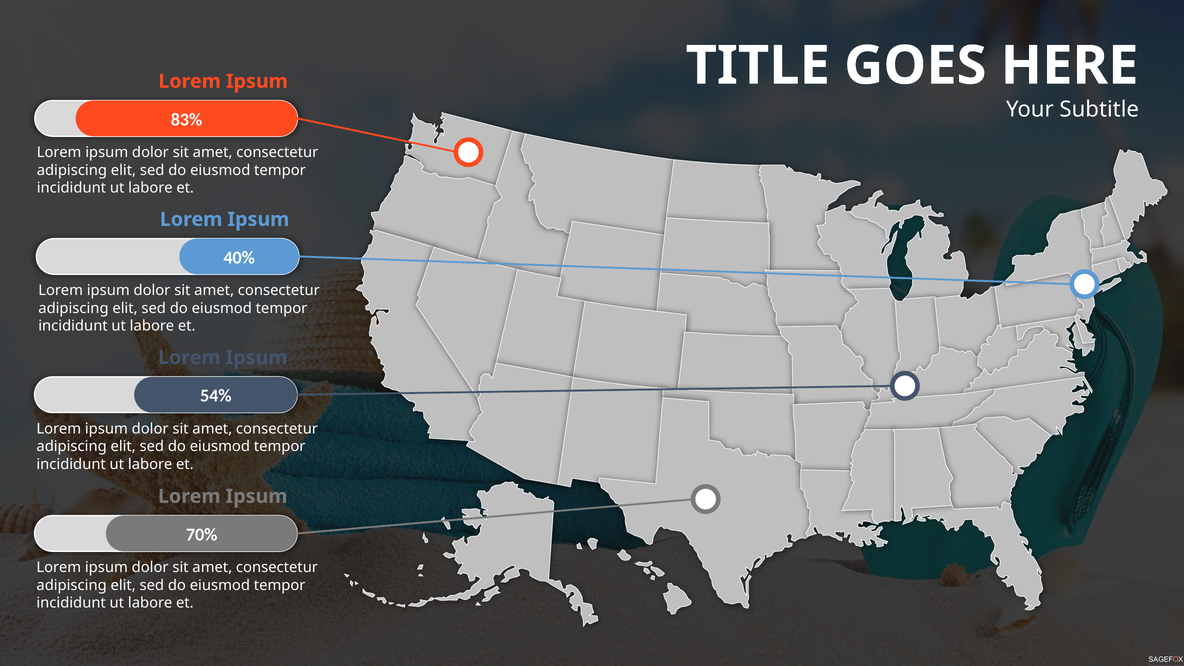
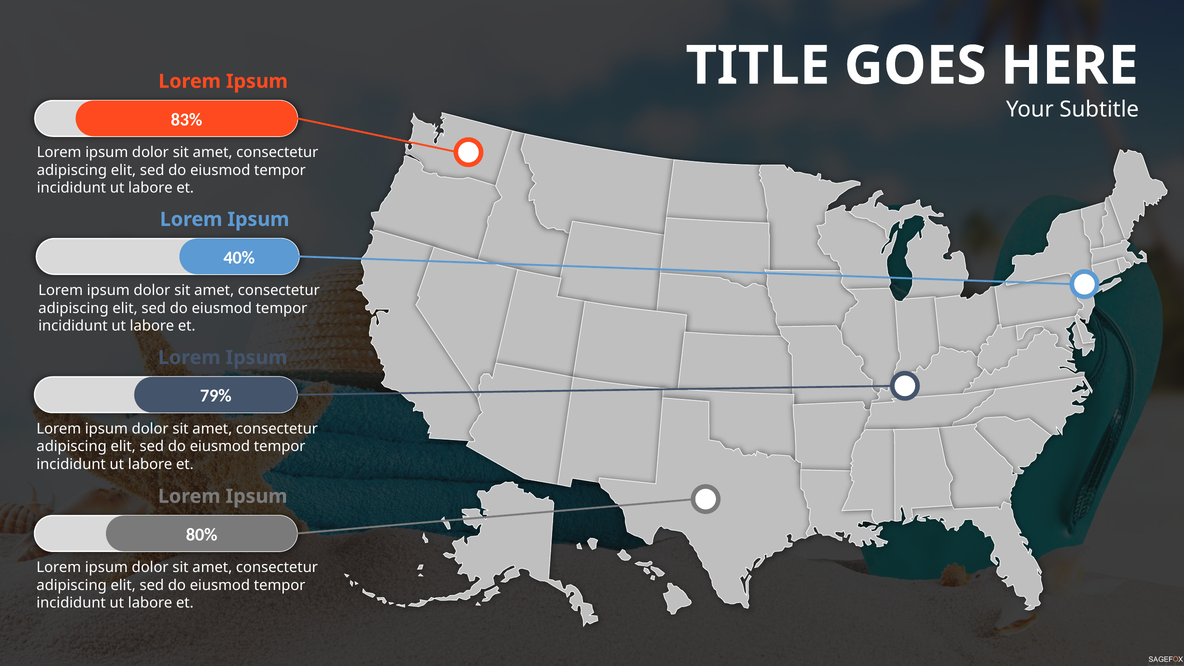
54%: 54% -> 79%
70%: 70% -> 80%
